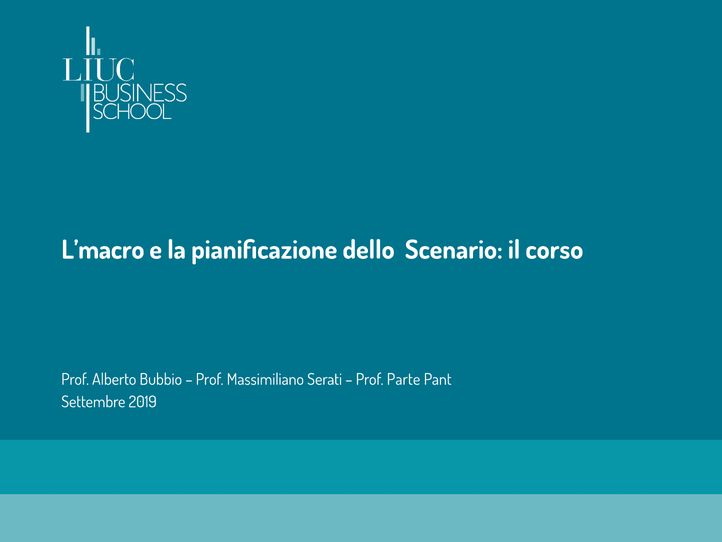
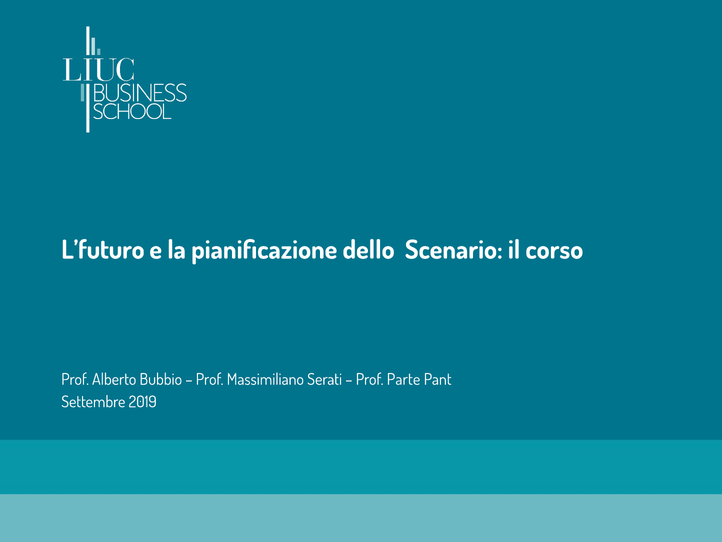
L’macro: L’macro -> L’futuro
